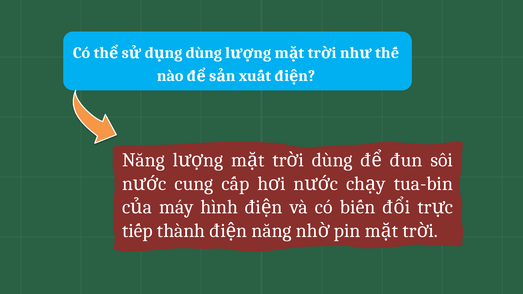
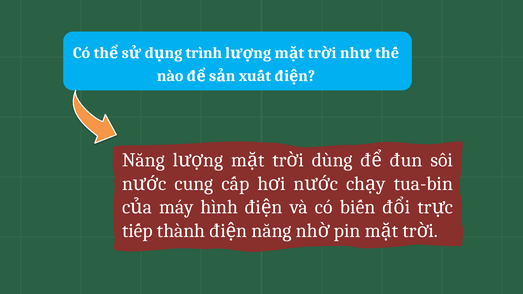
dùng at (204, 53): dùng -> trình
